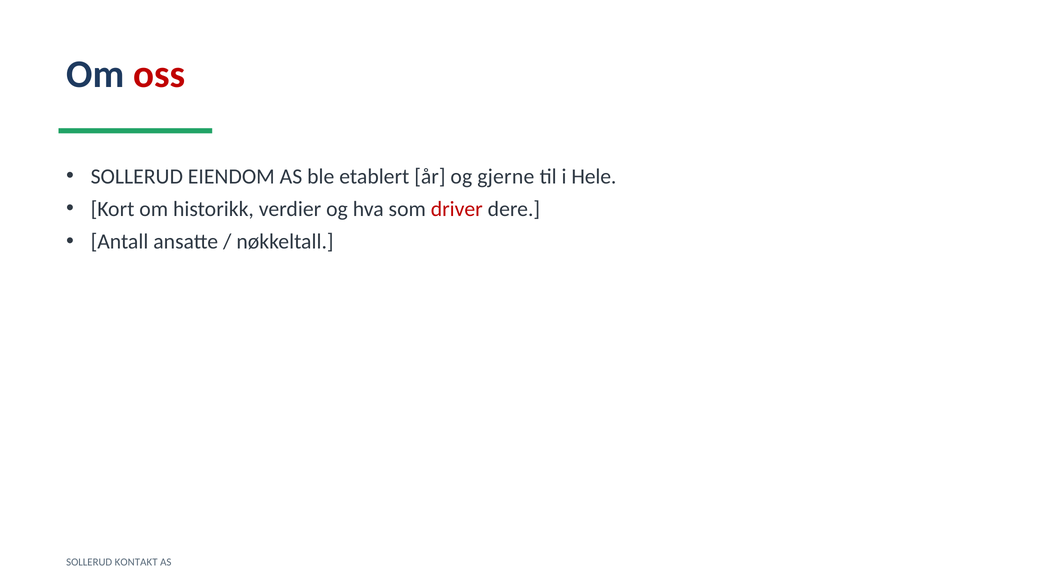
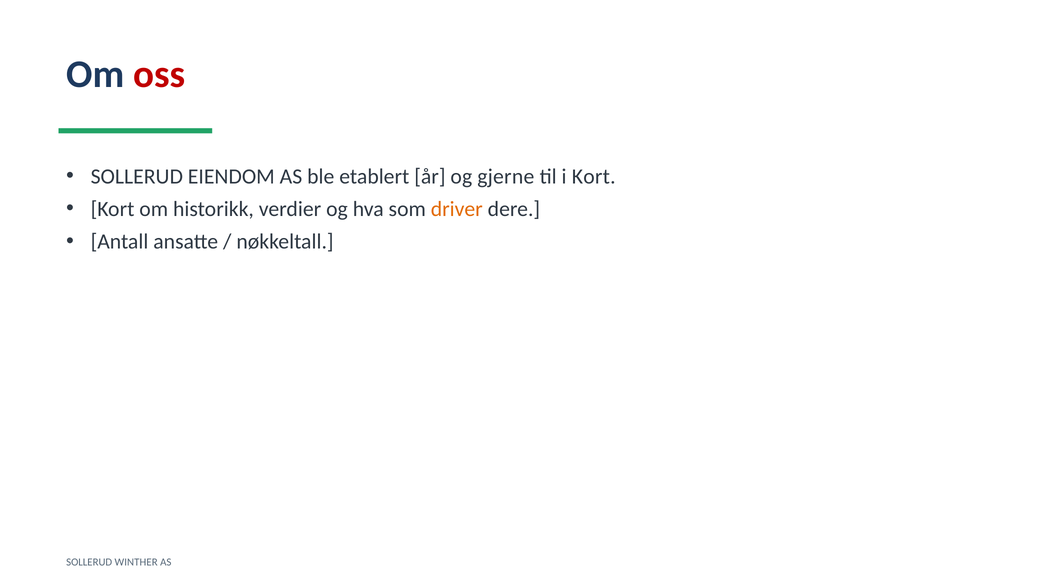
i Hele: Hele -> Kort
driver colour: red -> orange
KONTAKT: KONTAKT -> WINTHER
